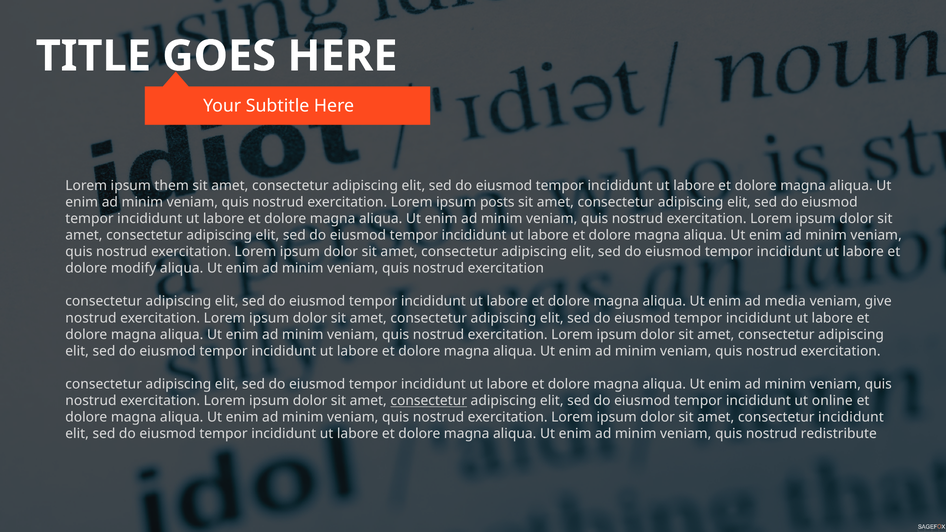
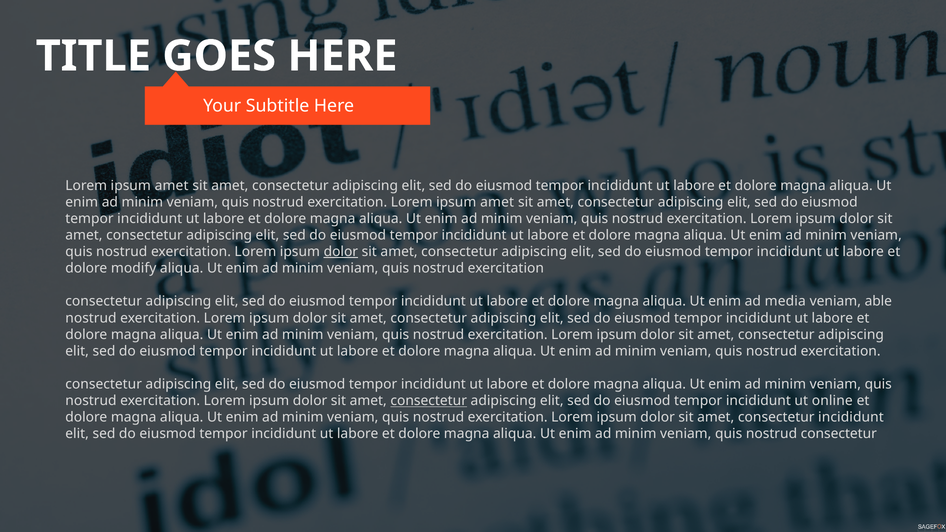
them at (172, 186): them -> amet
exercitation Lorem ipsum posts: posts -> amet
dolor at (341, 252) underline: none -> present
give: give -> able
nostrud redistribute: redistribute -> consectetur
